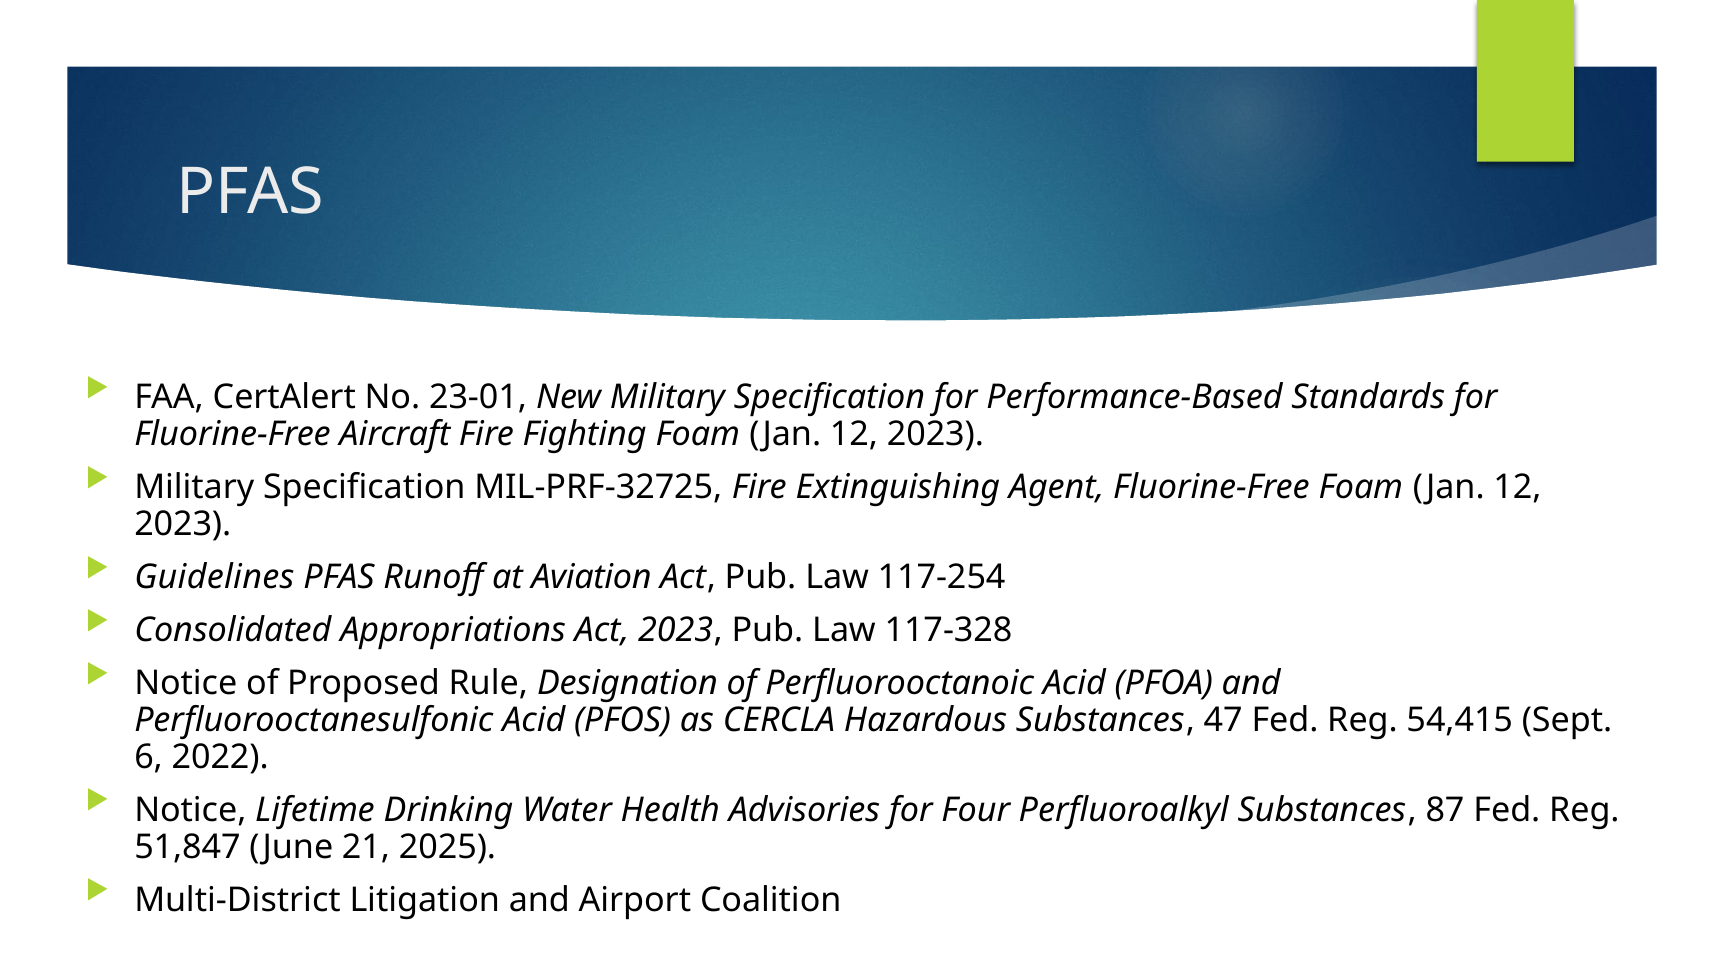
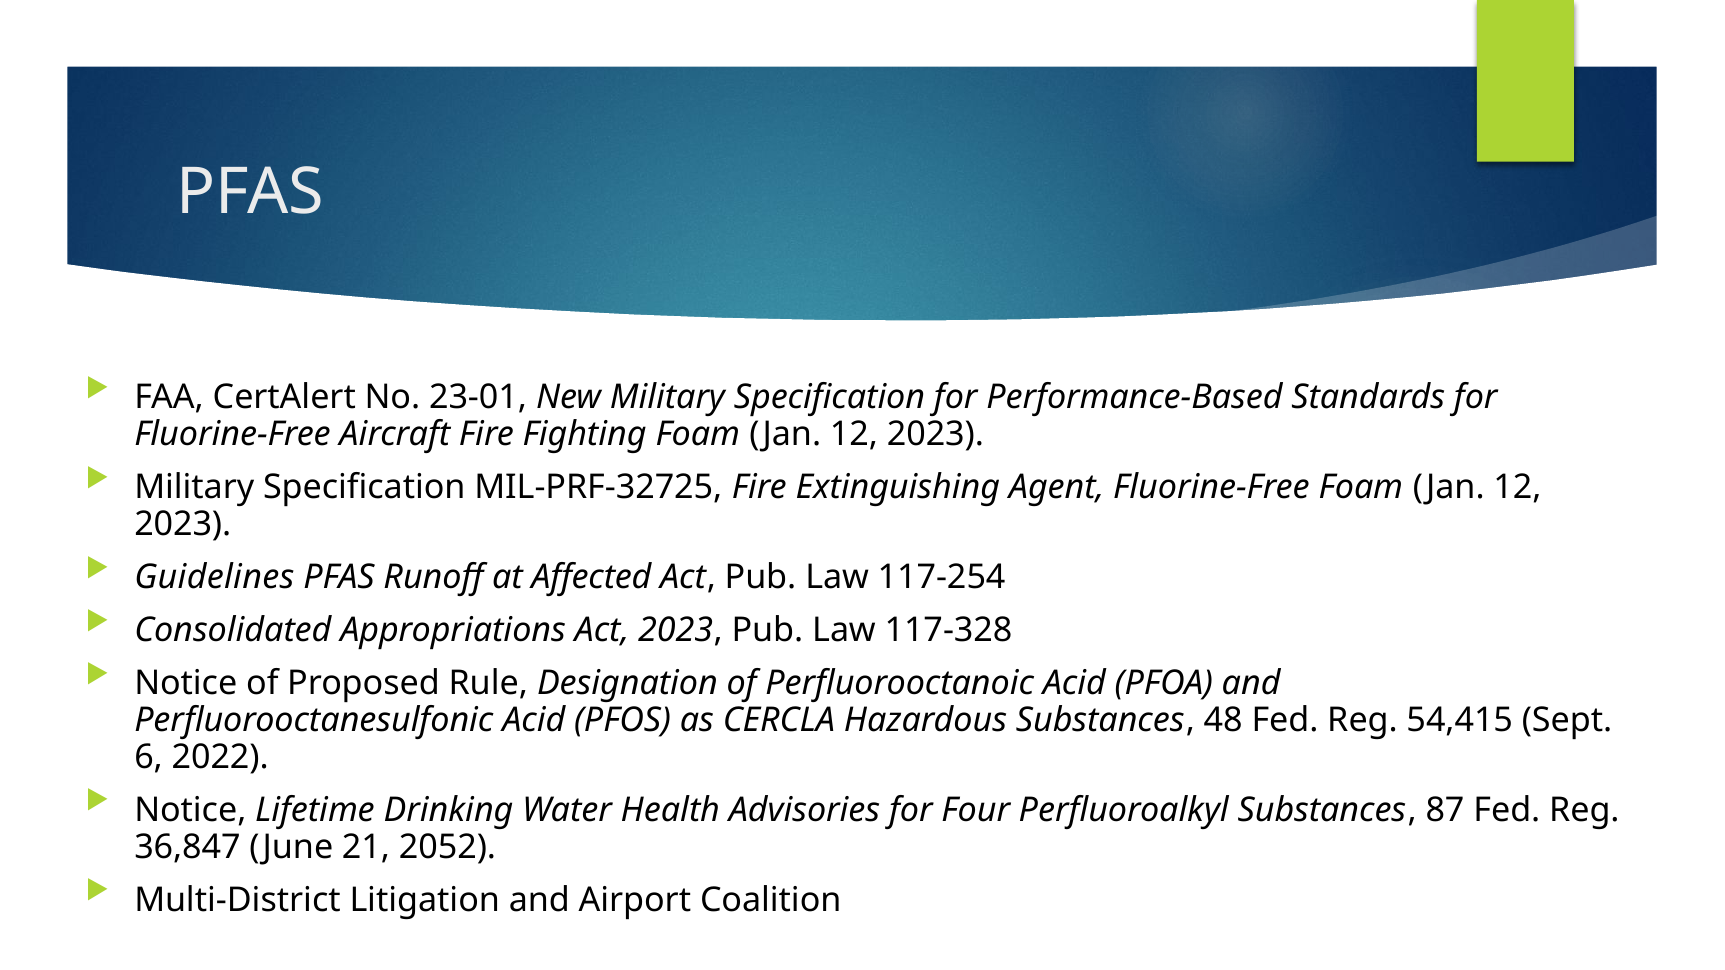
Aviation: Aviation -> Affected
47: 47 -> 48
51,847: 51,847 -> 36,847
2025: 2025 -> 2052
